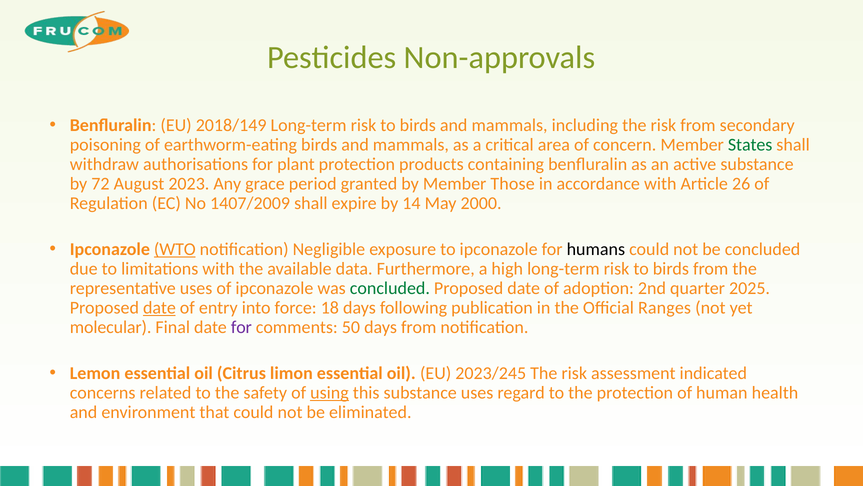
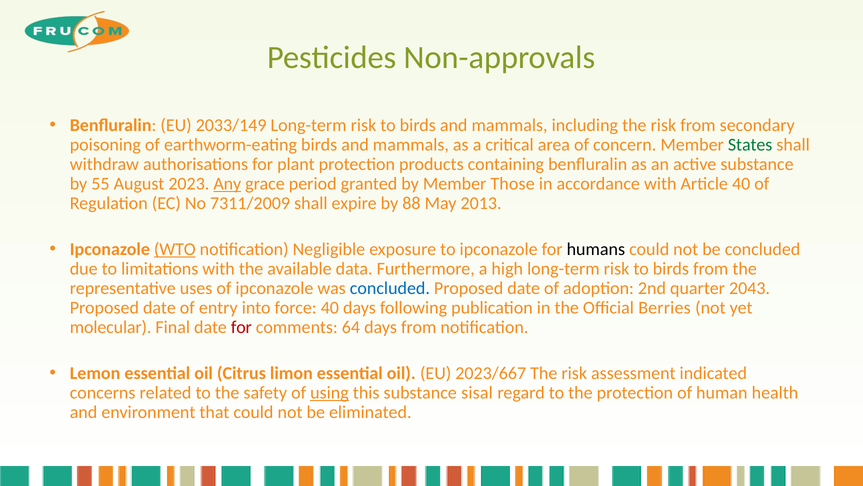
2018/149: 2018/149 -> 2033/149
72: 72 -> 55
Any underline: none -> present
Article 26: 26 -> 40
1407/2009: 1407/2009 -> 7311/2009
14: 14 -> 88
2000: 2000 -> 2013
concluded at (390, 288) colour: green -> blue
2025: 2025 -> 2043
date at (159, 307) underline: present -> none
force 18: 18 -> 40
Ranges: Ranges -> Berries
for at (241, 327) colour: purple -> red
50: 50 -> 64
2023/245: 2023/245 -> 2023/667
substance uses: uses -> sisal
